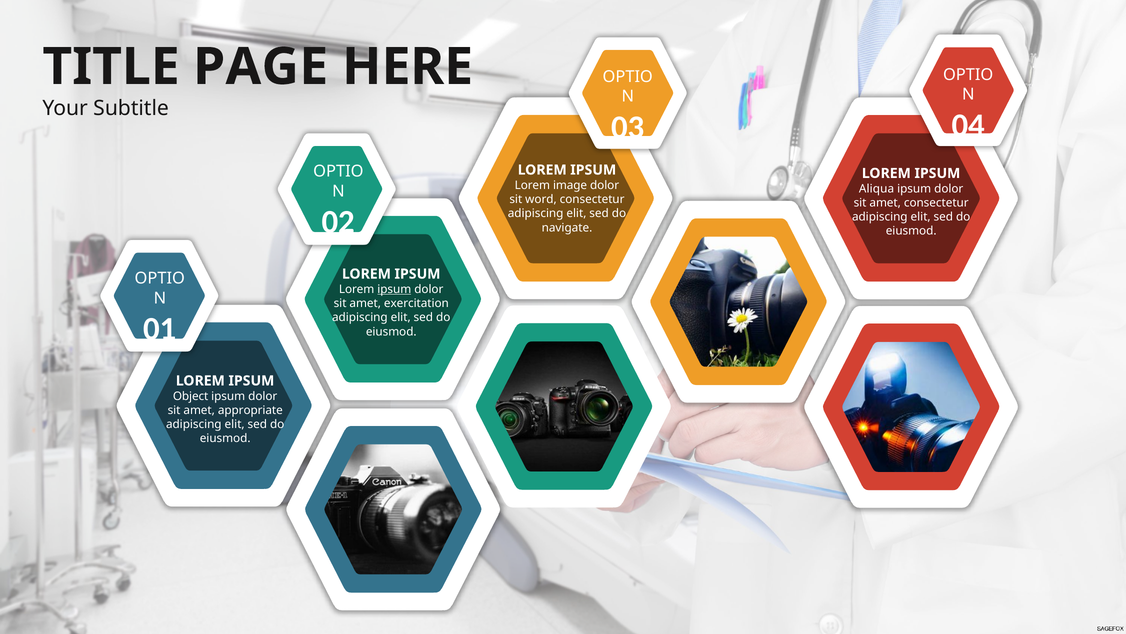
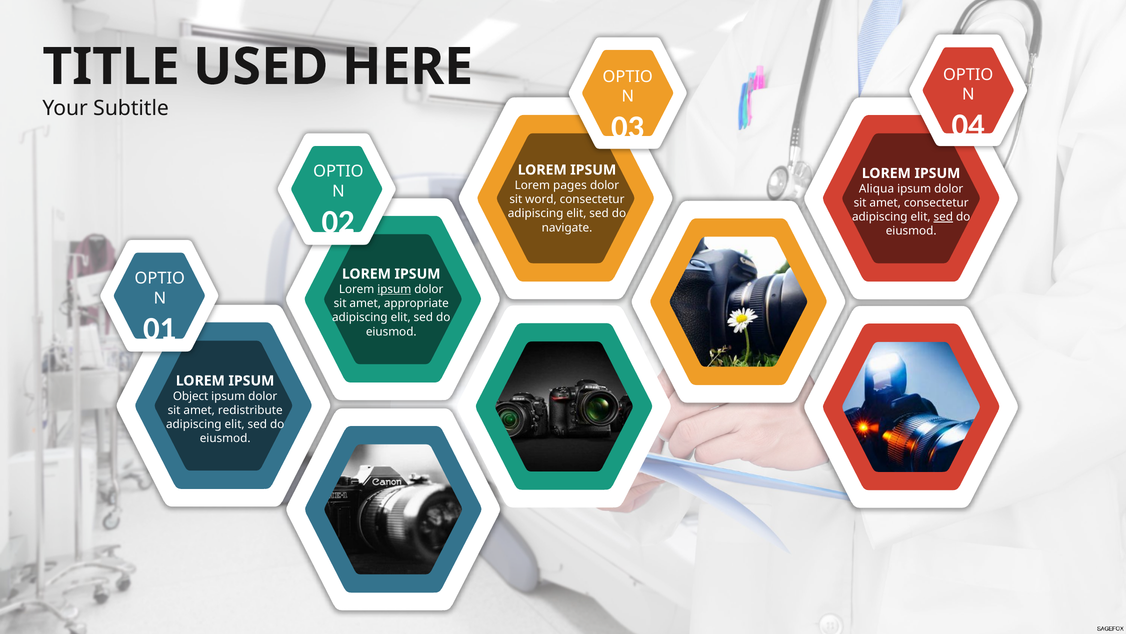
PAGE: PAGE -> USED
image: image -> pages
sed at (943, 217) underline: none -> present
exercitation: exercitation -> appropriate
appropriate: appropriate -> redistribute
